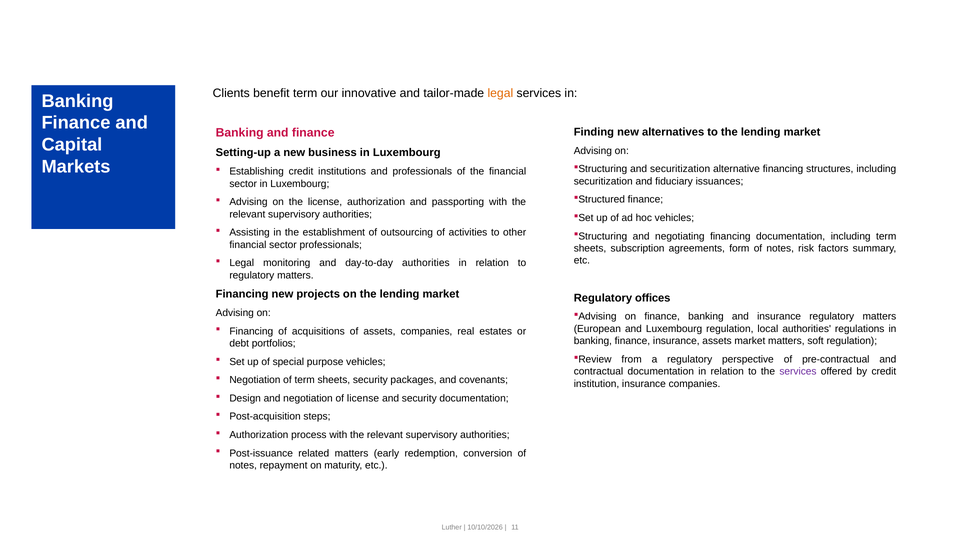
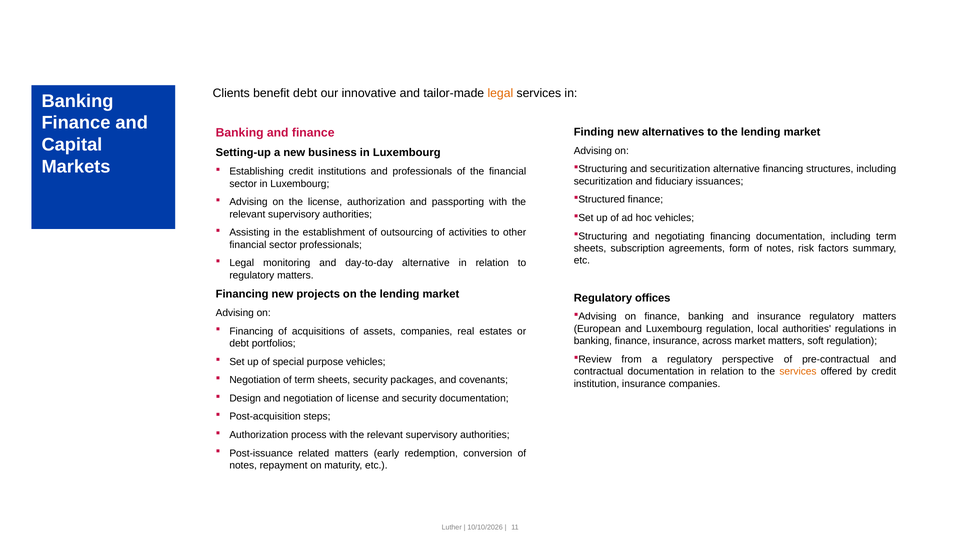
benefit term: term -> debt
day-to-day authorities: authorities -> alternative
insurance assets: assets -> across
services at (798, 371) colour: purple -> orange
